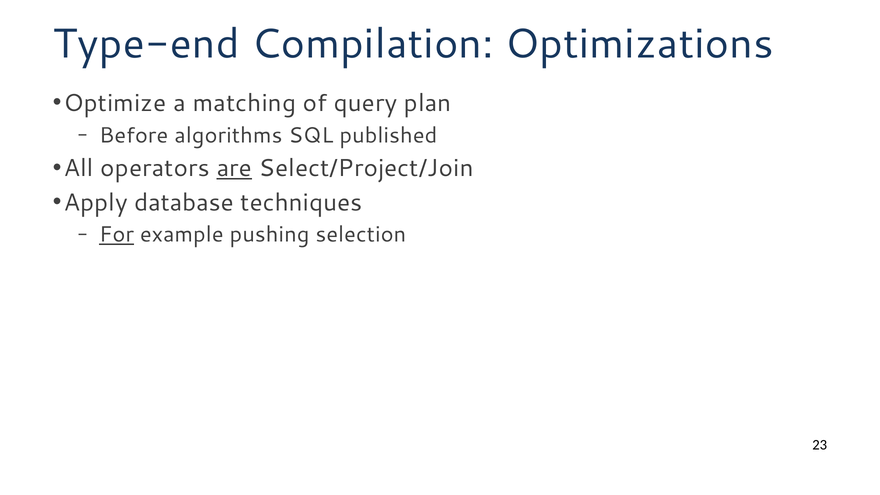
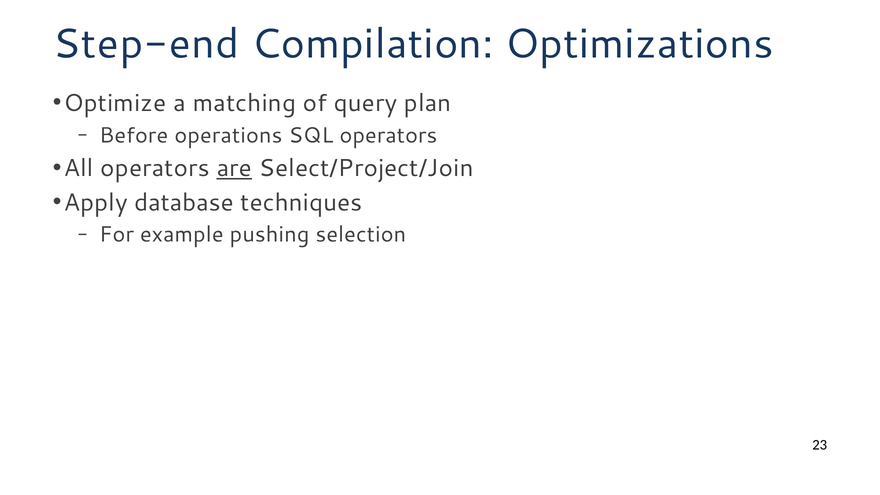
Type-end: Type-end -> Step-end
algorithms: algorithms -> operations
SQL published: published -> operators
For underline: present -> none
